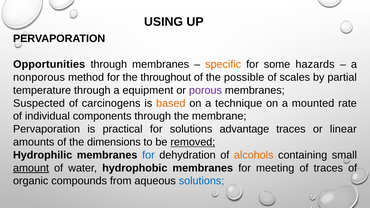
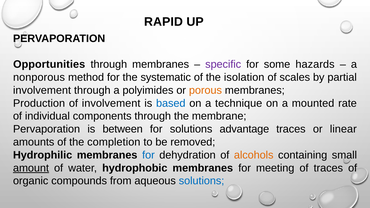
USING: USING -> RAPID
specific colour: orange -> purple
throughout: throughout -> systematic
possible: possible -> isolation
temperature at (42, 90): temperature -> involvement
equipment: equipment -> polyimides
porous colour: purple -> orange
Suspected: Suspected -> Production
of carcinogens: carcinogens -> involvement
based colour: orange -> blue
practical: practical -> between
dimensions: dimensions -> completion
removed underline: present -> none
